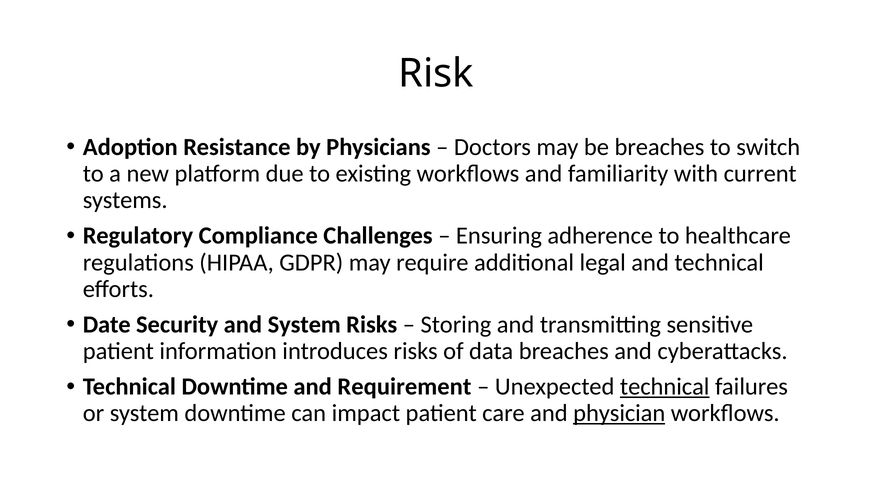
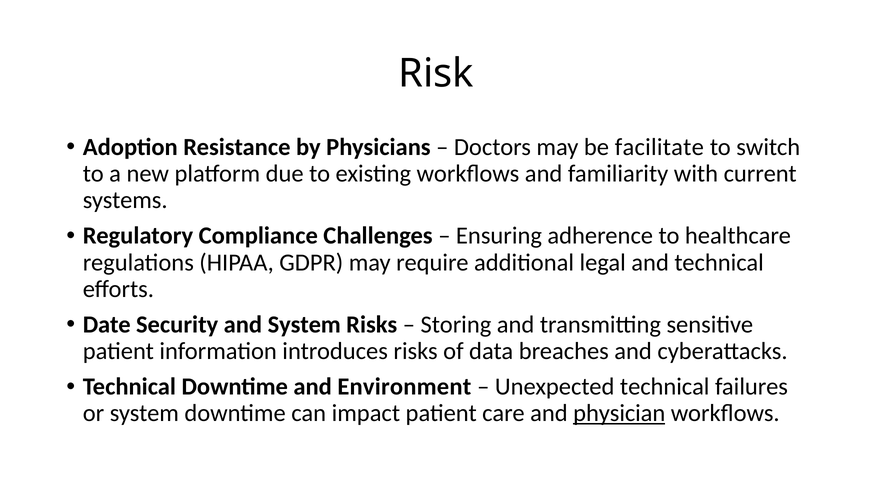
be breaches: breaches -> facilitate
Requirement: Requirement -> Environment
technical at (665, 386) underline: present -> none
